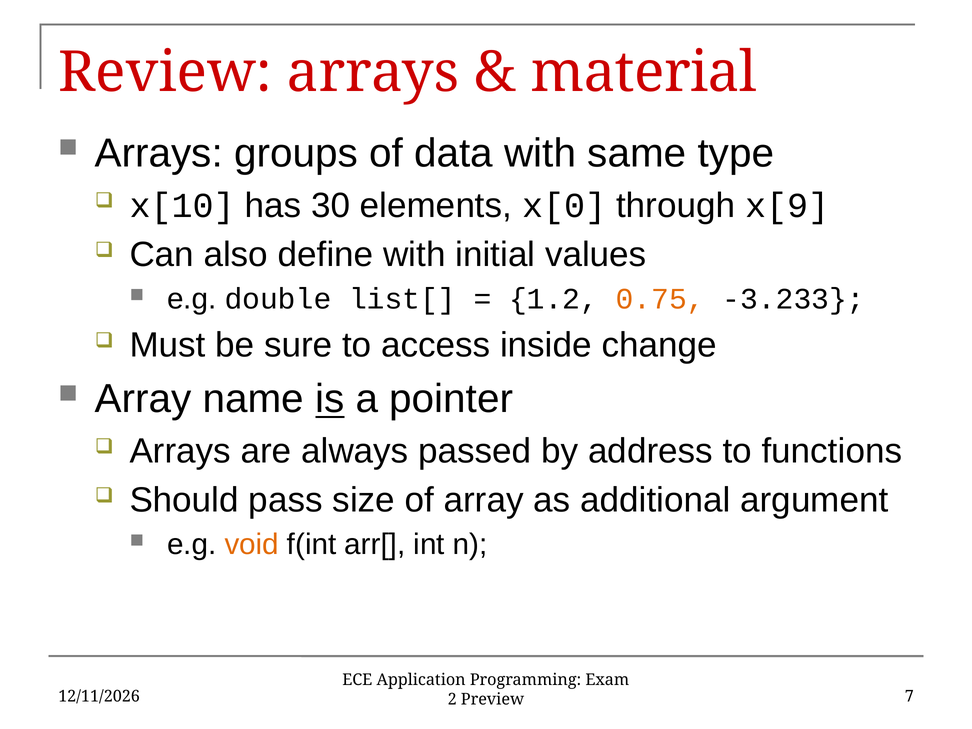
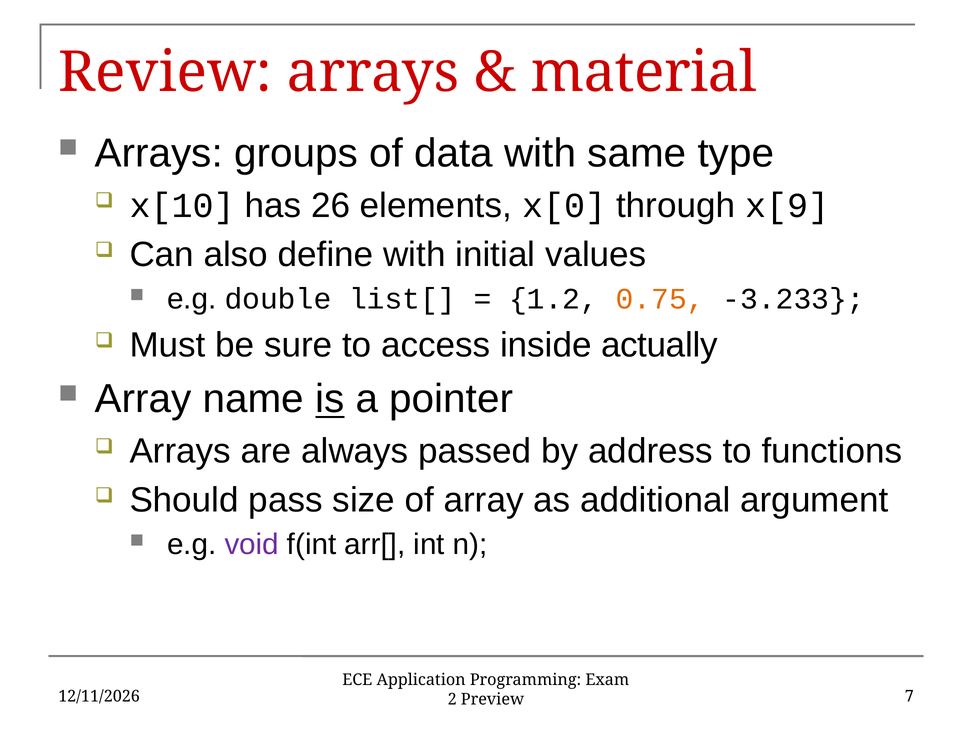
30: 30 -> 26
change: change -> actually
void colour: orange -> purple
